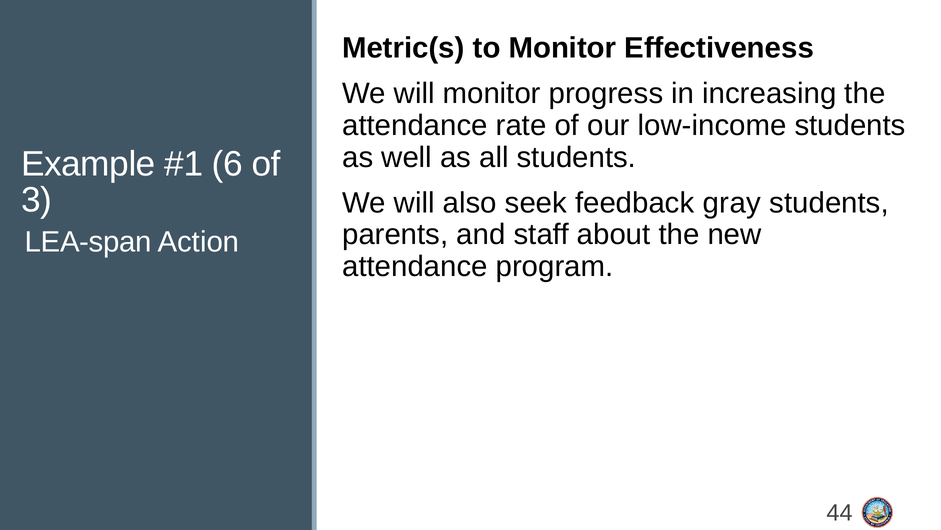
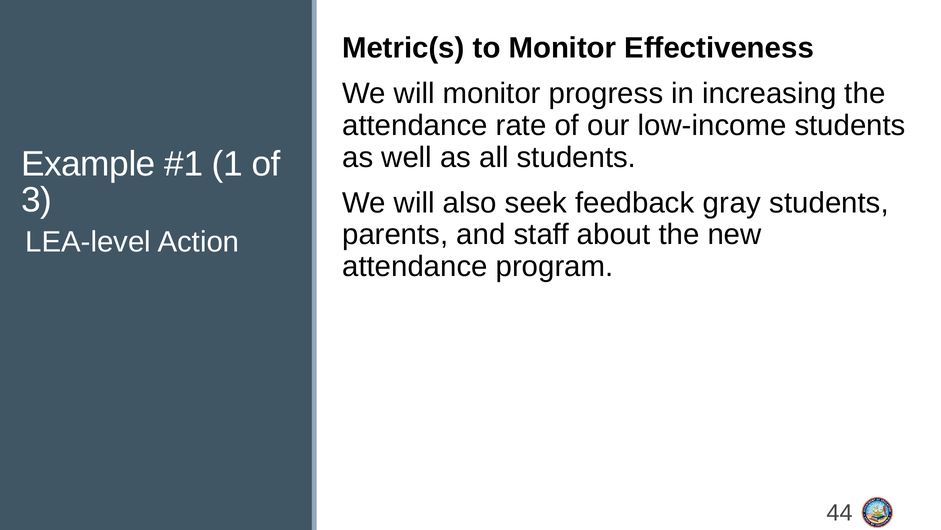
6: 6 -> 1
LEA-span: LEA-span -> LEA-level
